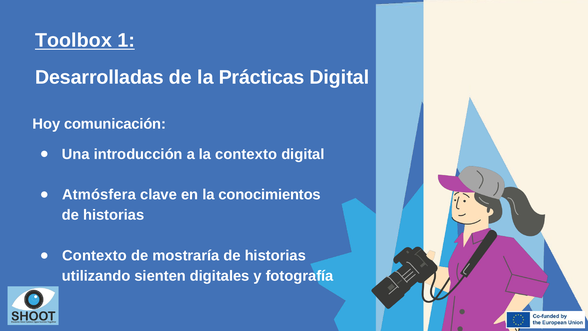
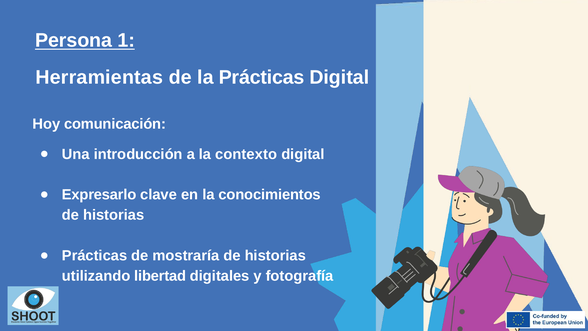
Toolbox: Toolbox -> Persona
Desarrolladas: Desarrolladas -> Herramientas
Atmósfera: Atmósfera -> Expresarlo
Contexto at (94, 255): Contexto -> Prácticas
sienten: sienten -> libertad
